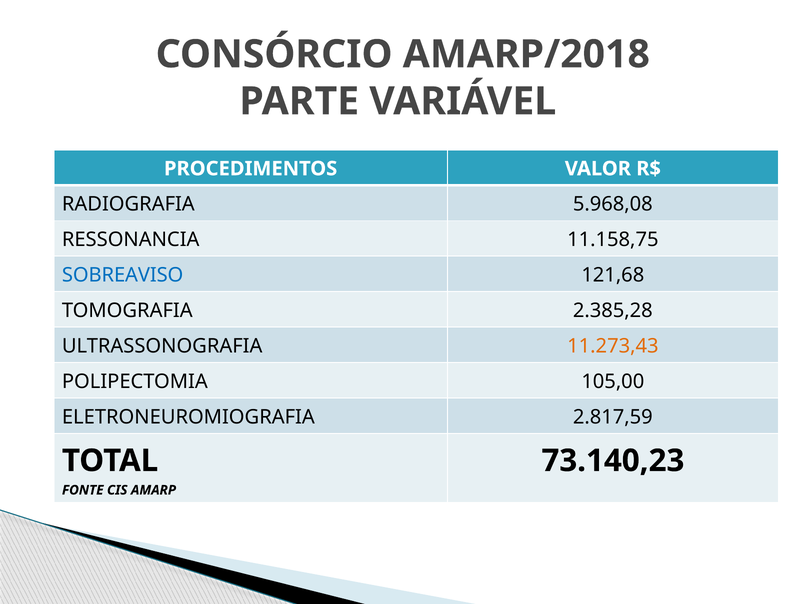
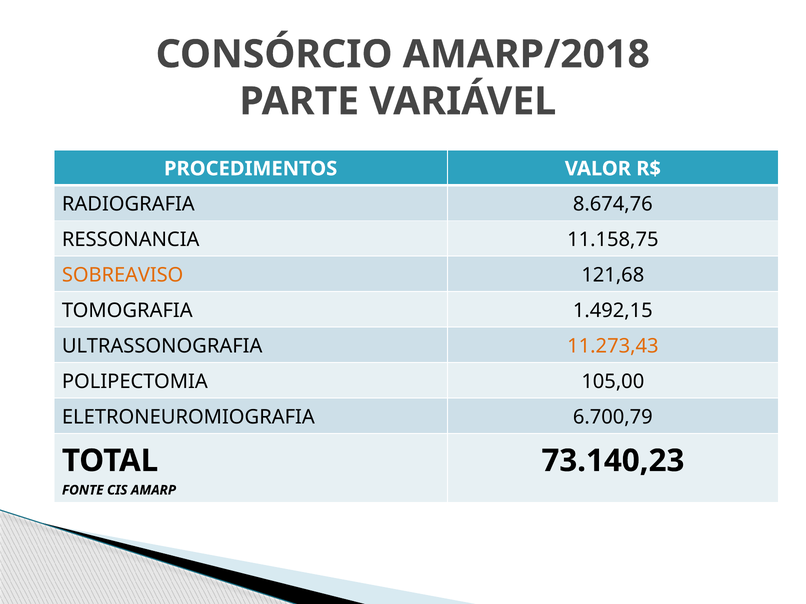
5.968,08: 5.968,08 -> 8.674,76
SOBREAVISO colour: blue -> orange
2.385,28: 2.385,28 -> 1.492,15
2.817,59: 2.817,59 -> 6.700,79
